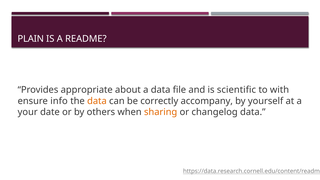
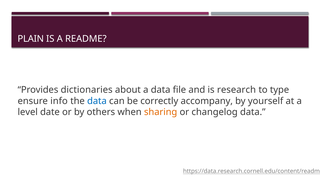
appropriate: appropriate -> dictionaries
scientific: scientific -> research
with: with -> type
data at (97, 101) colour: orange -> blue
your: your -> level
